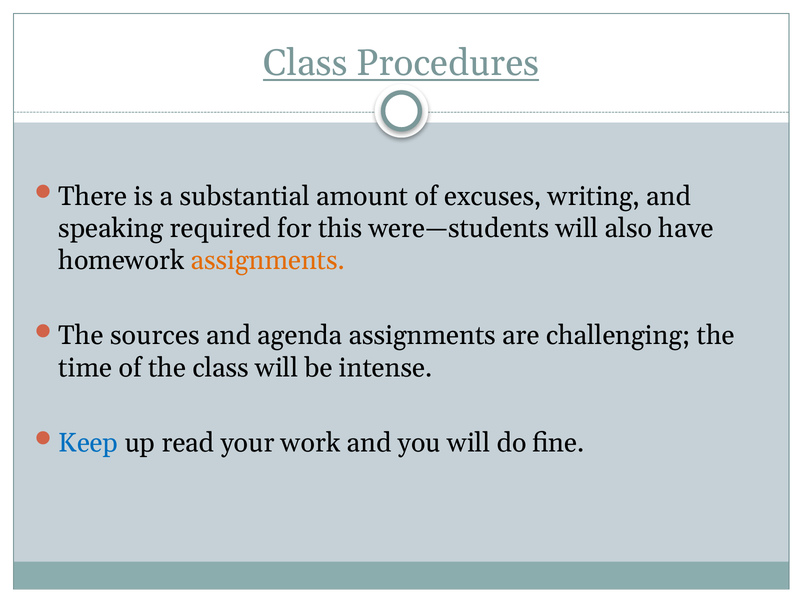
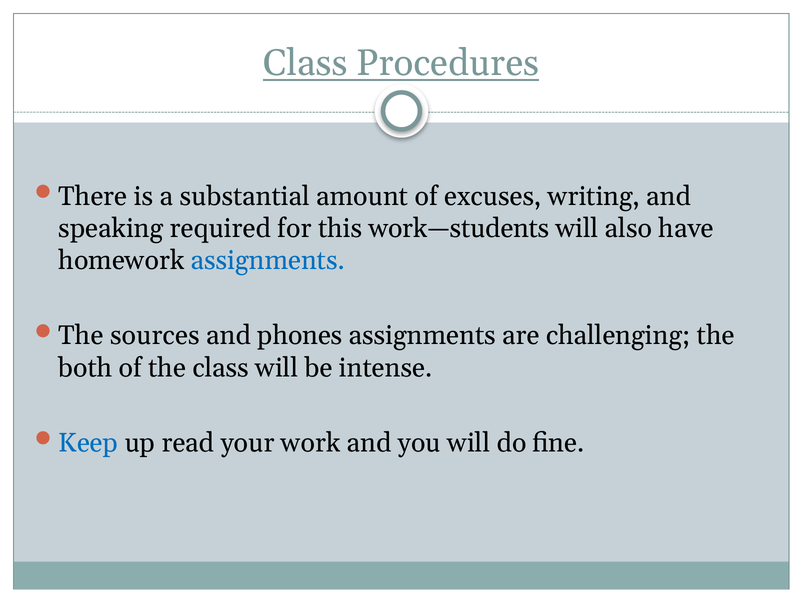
were—students: were—students -> work—students
assignments at (268, 260) colour: orange -> blue
agenda: agenda -> phones
time: time -> both
